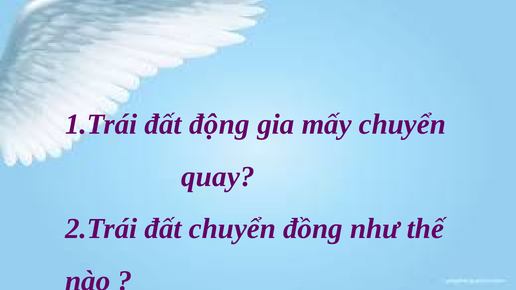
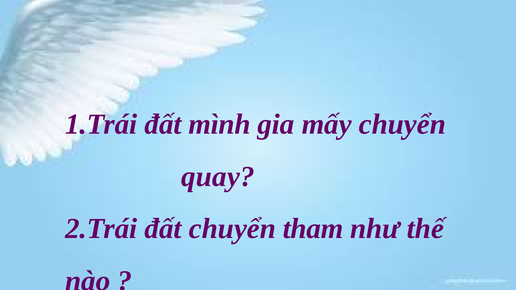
động: động -> mình
đồng: đồng -> tham
